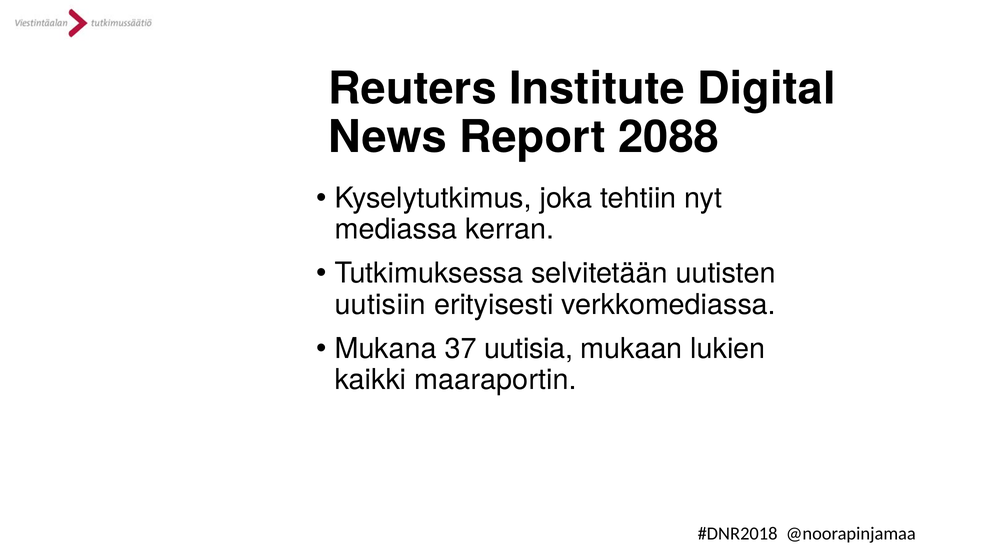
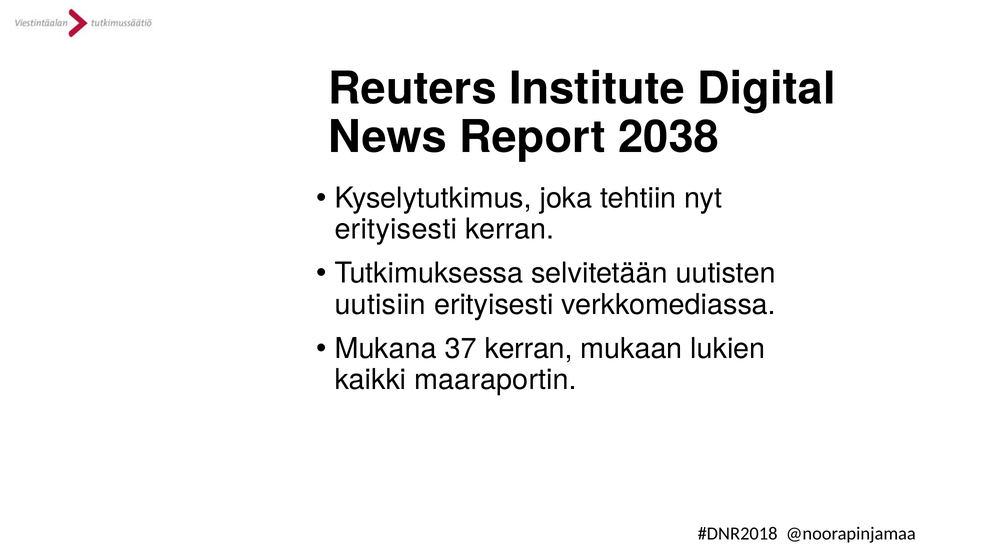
2088: 2088 -> 2038
mediassa at (396, 229): mediassa -> erityisesti
37 uutisia: uutisia -> kerran
